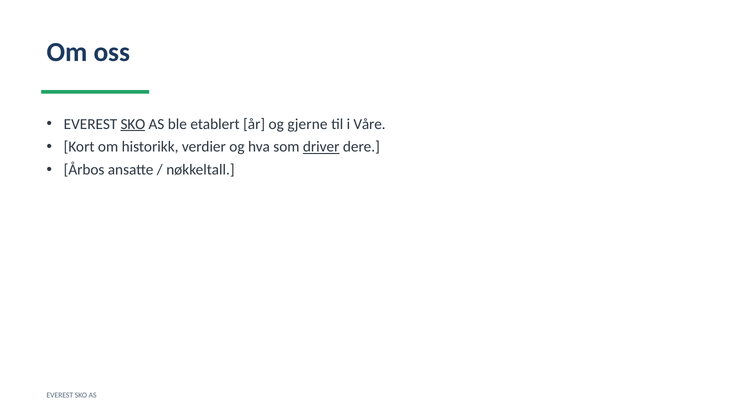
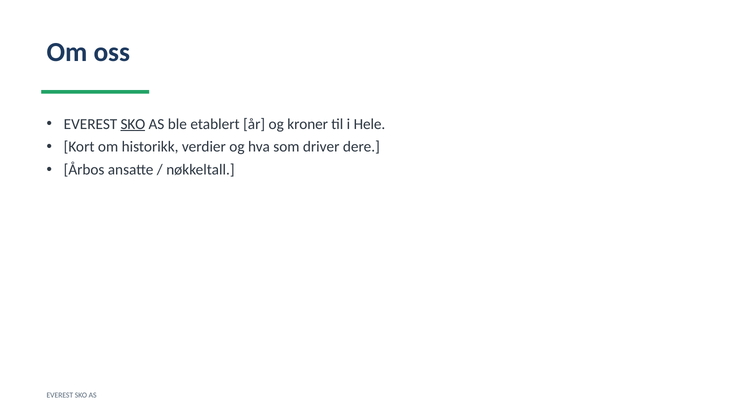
gjerne: gjerne -> kroner
Våre: Våre -> Hele
driver underline: present -> none
